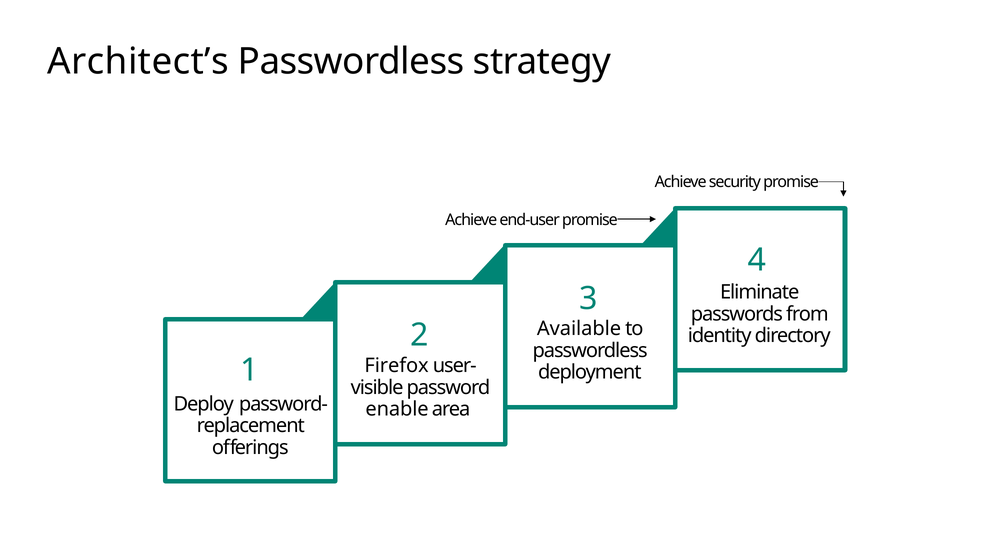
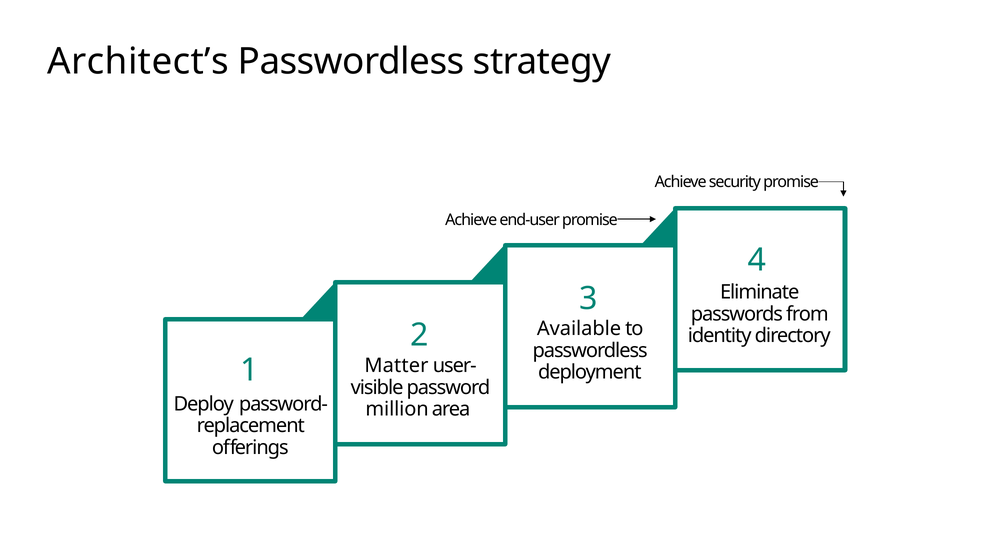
Firefox: Firefox -> Matter
enable: enable -> million
